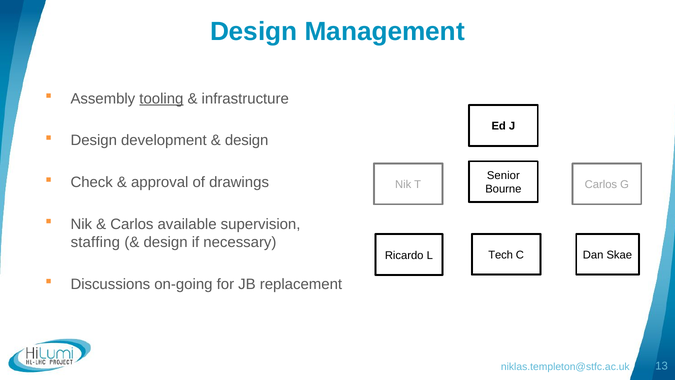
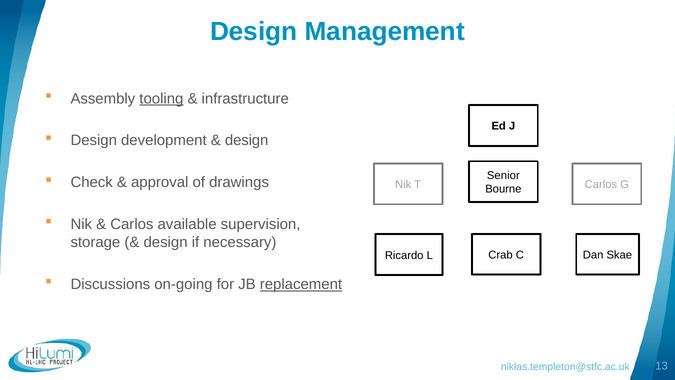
staffing: staffing -> storage
Tech: Tech -> Crab
replacement underline: none -> present
